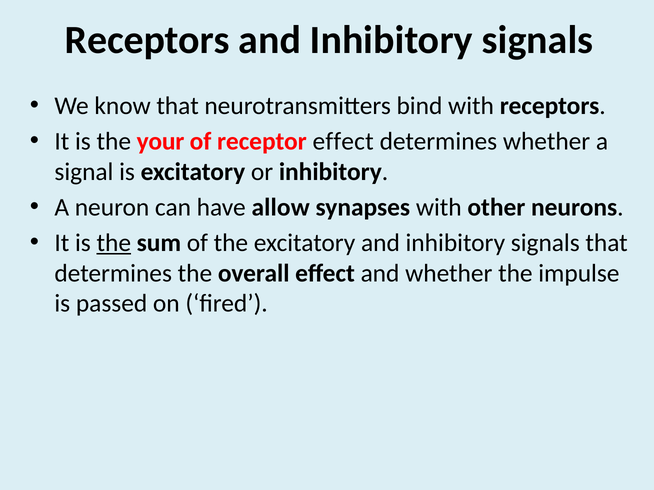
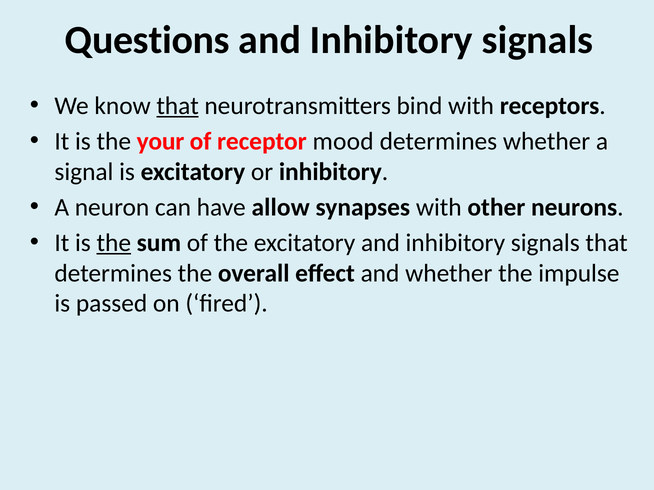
Receptors at (147, 40): Receptors -> Questions
that at (178, 106) underline: none -> present
receptor effect: effect -> mood
